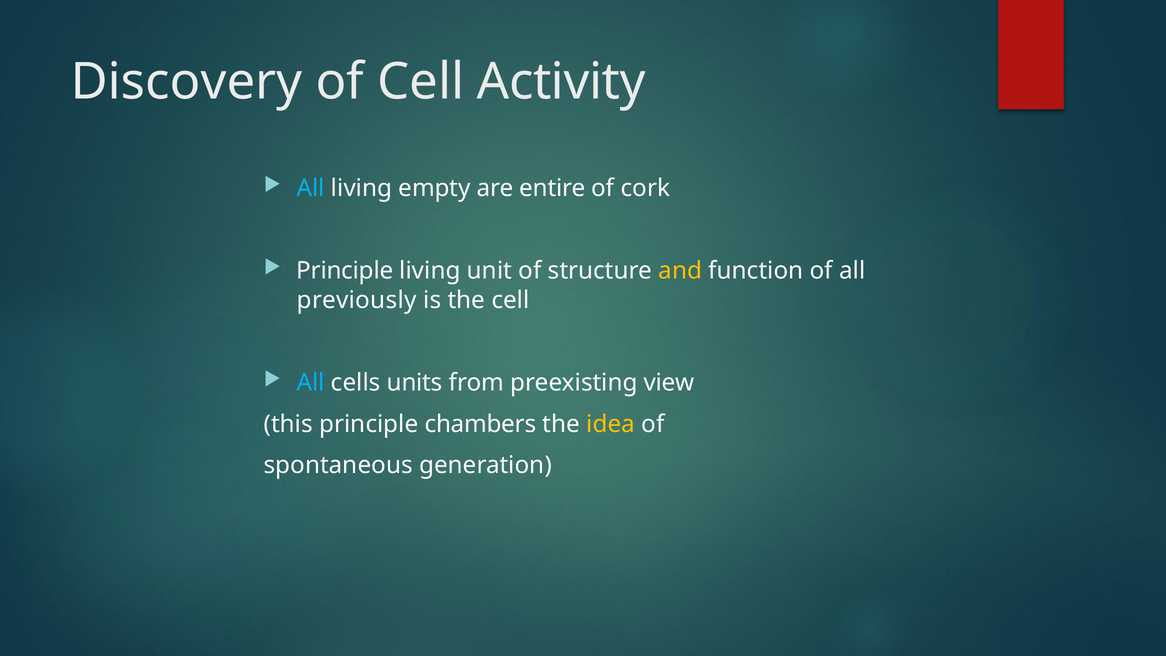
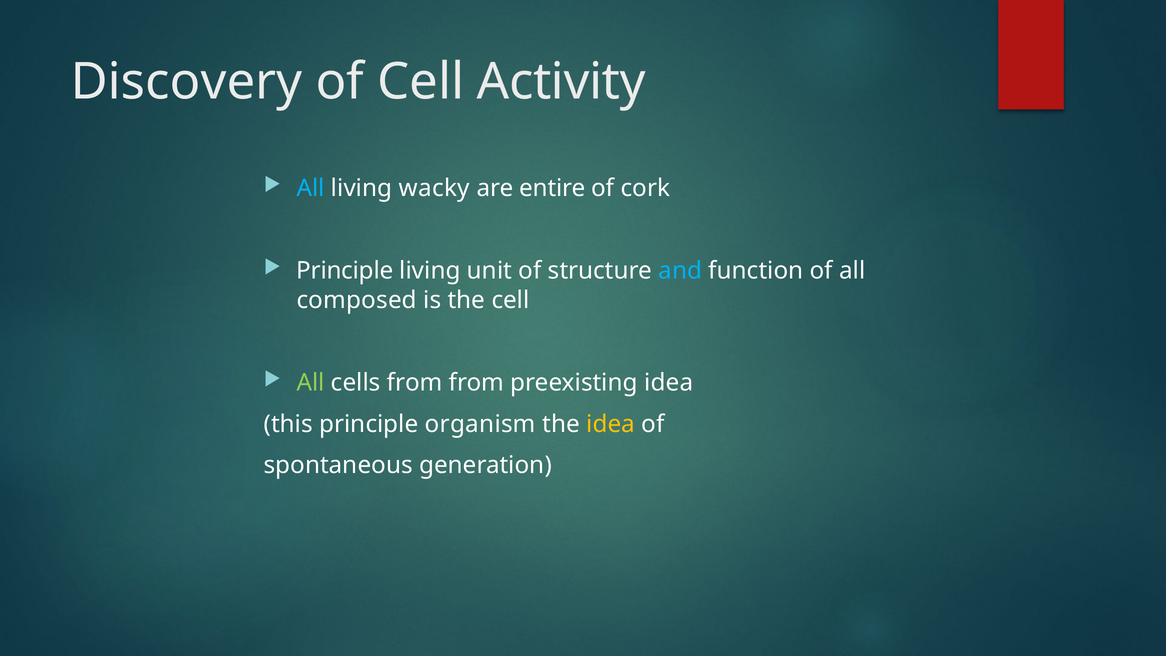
empty: empty -> wacky
and colour: yellow -> light blue
previously: previously -> composed
All at (311, 383) colour: light blue -> light green
cells units: units -> from
preexisting view: view -> idea
chambers: chambers -> organism
